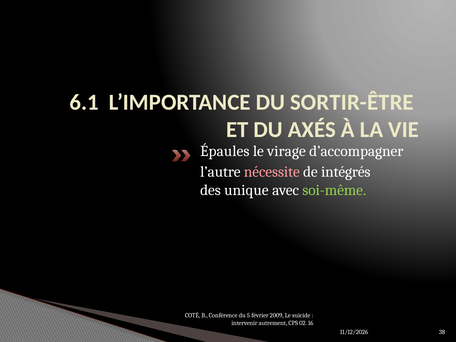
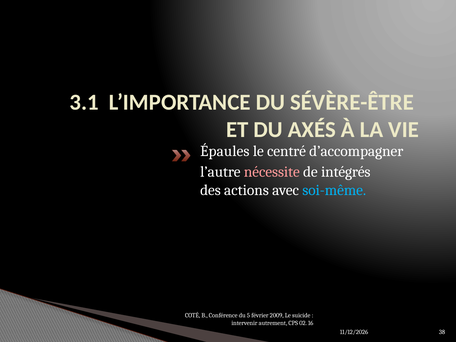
6.1: 6.1 -> 3.1
SORTIR-ÊTRE: SORTIR-ÊTRE -> SÉVÈRE-ÊTRE
virage: virage -> centré
unique: unique -> actions
soi-même colour: light green -> light blue
